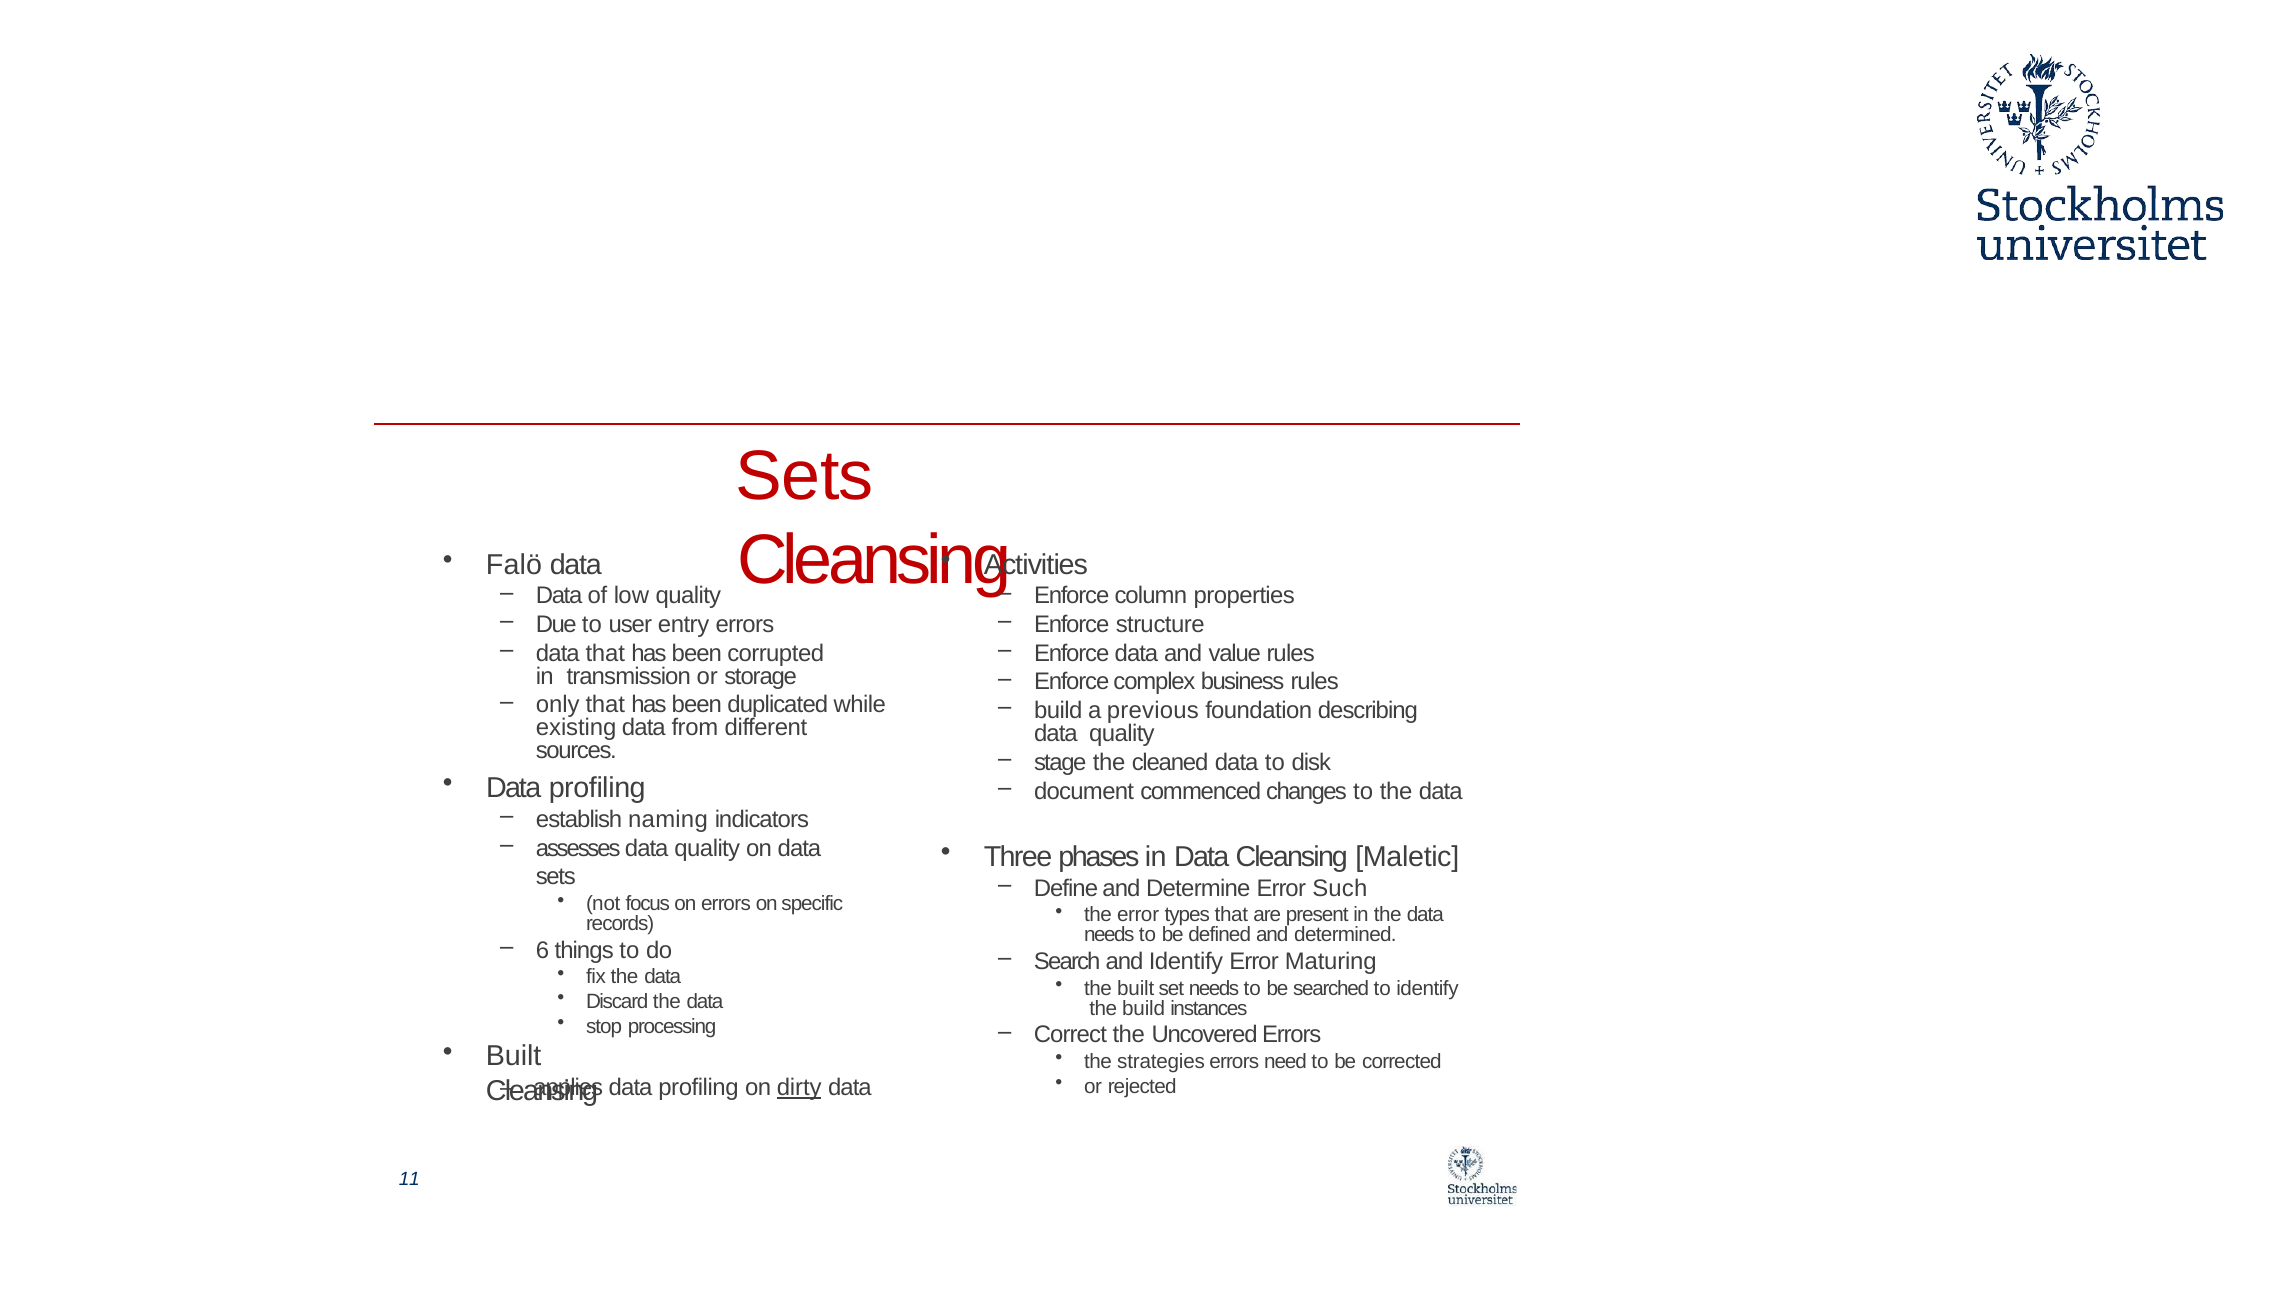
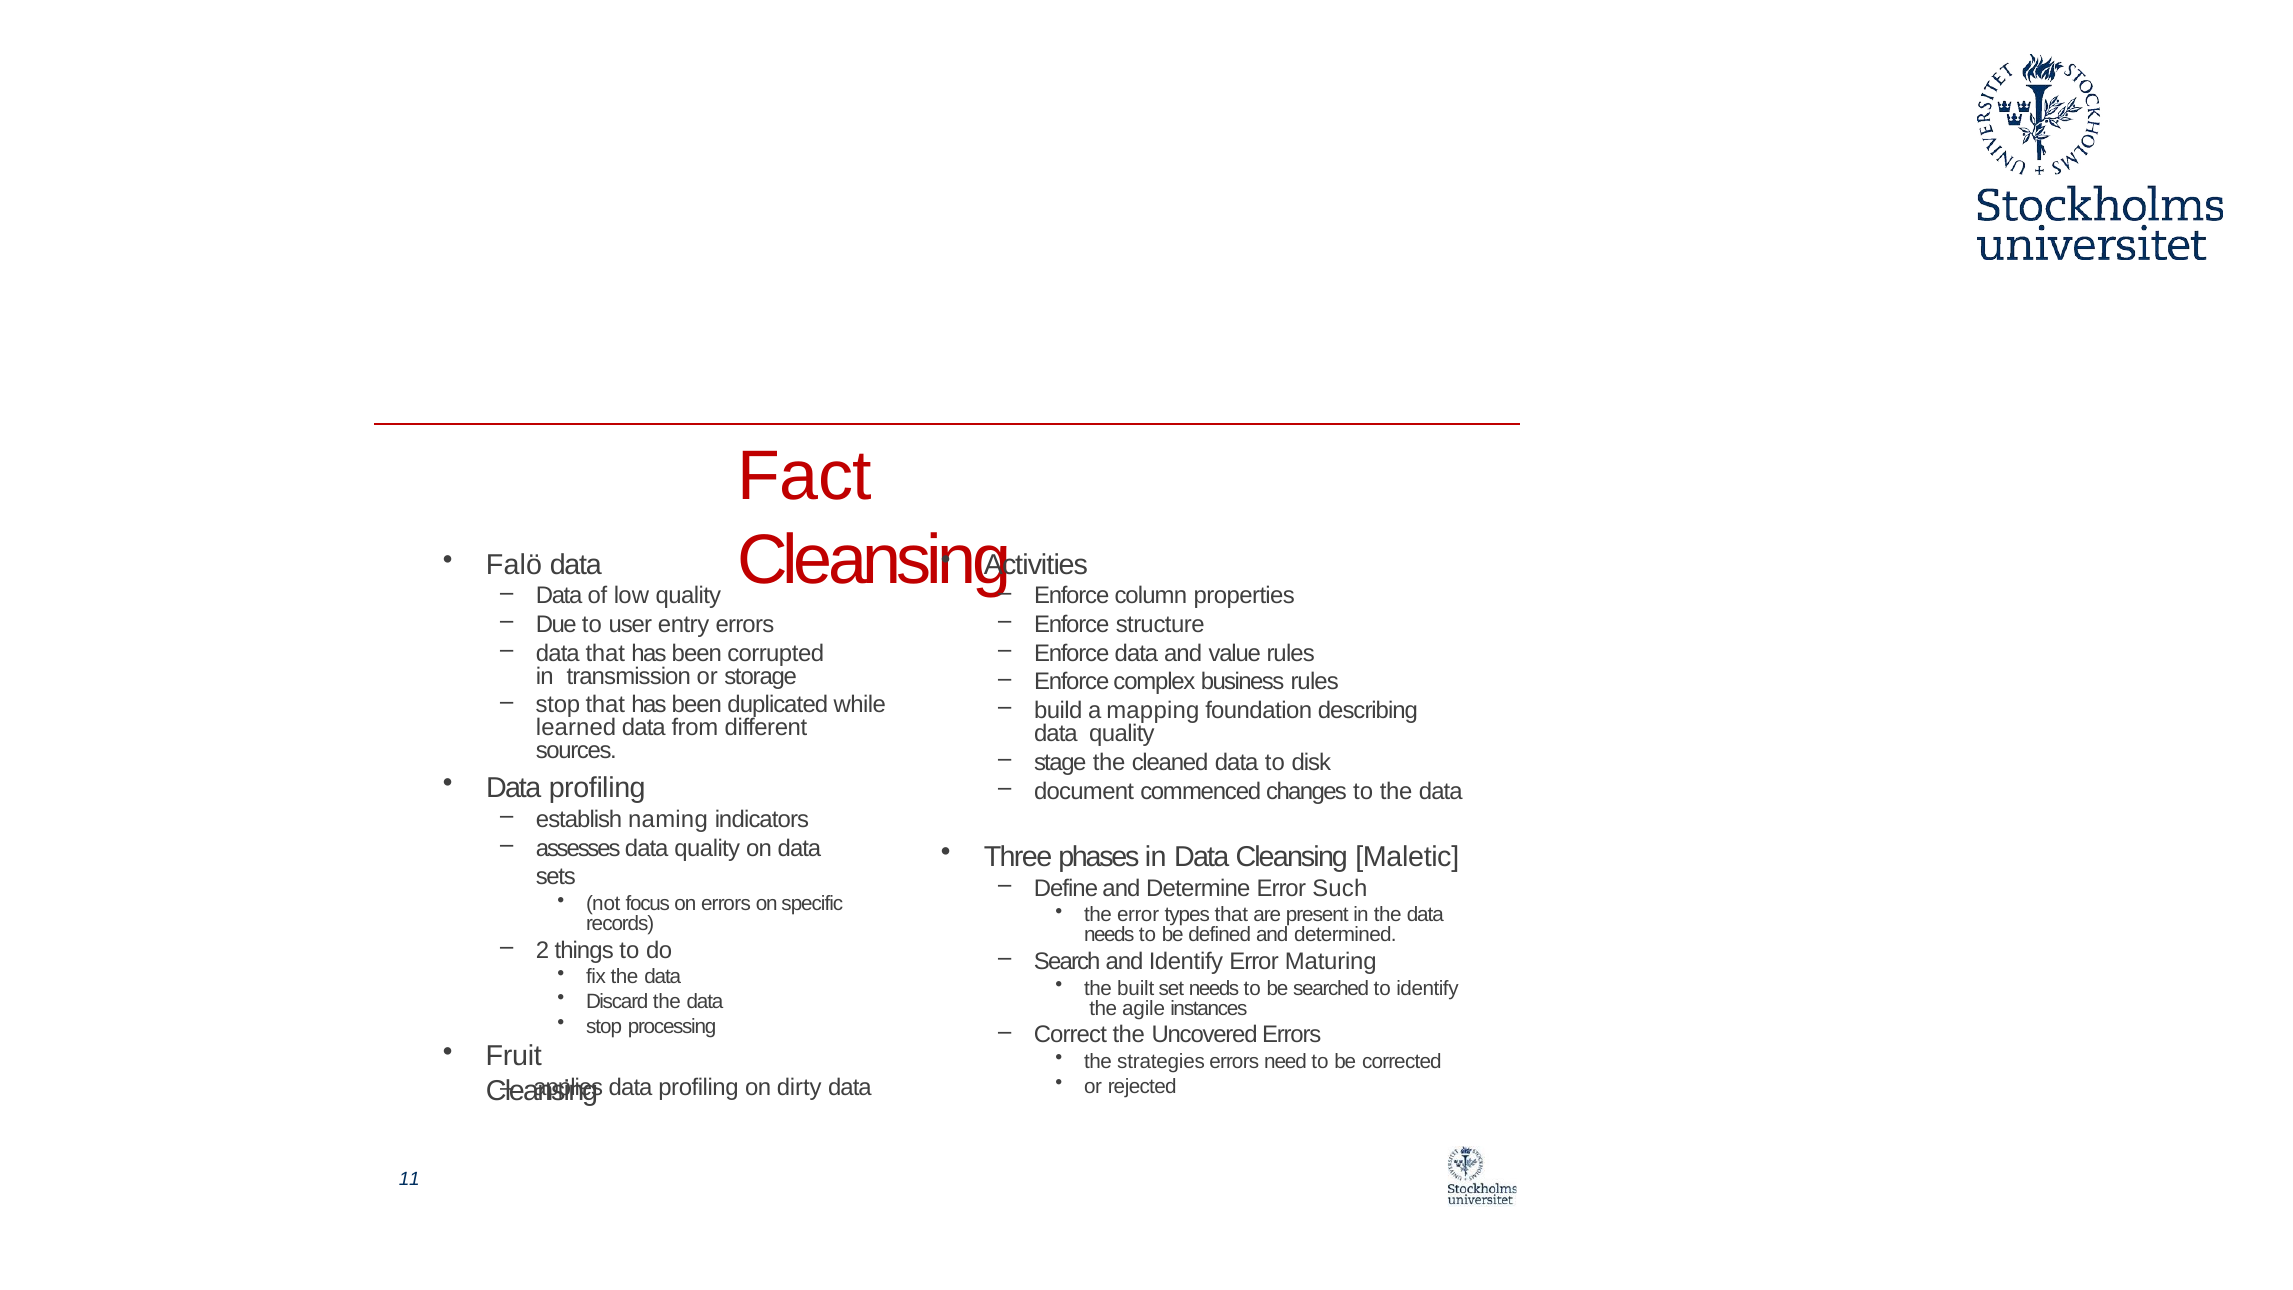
Sets at (805, 476): Sets -> Fact
only at (558, 705): only -> stop
previous: previous -> mapping
existing: existing -> learned
6: 6 -> 2
the build: build -> agile
Built at (514, 1056): Built -> Fruit
dirty underline: present -> none
